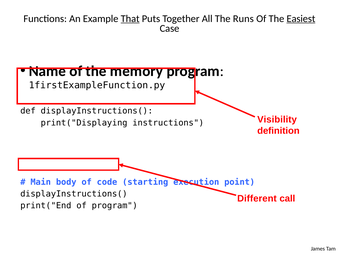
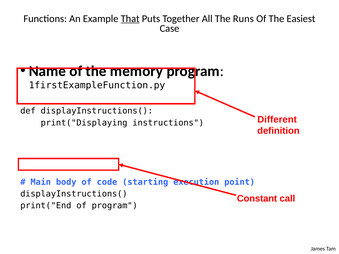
Easiest underline: present -> none
Visibility: Visibility -> Different
Different: Different -> Constant
